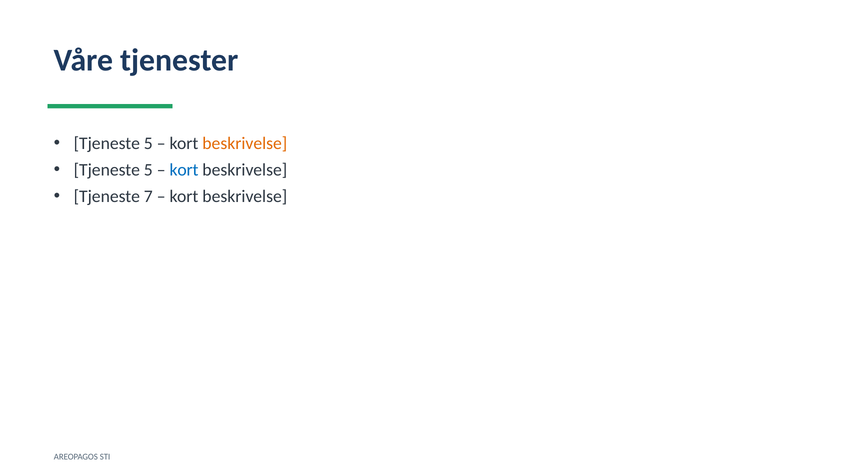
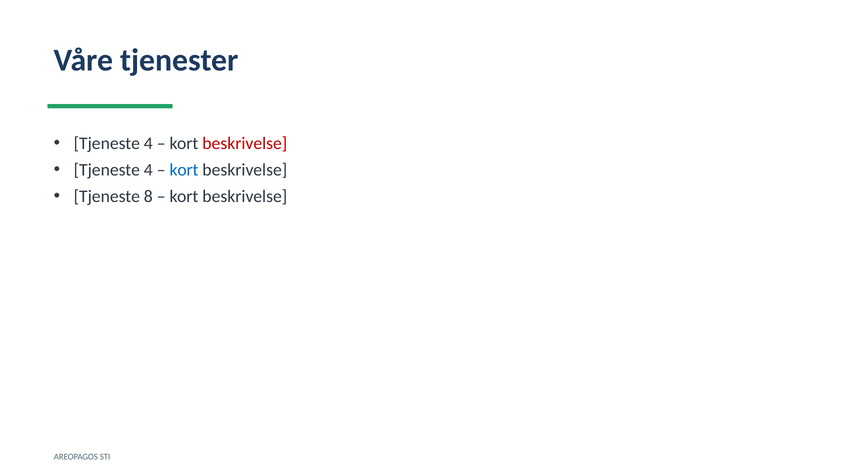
5 at (148, 143): 5 -> 4
beskrivelse at (245, 143) colour: orange -> red
5 at (148, 170): 5 -> 4
7: 7 -> 8
